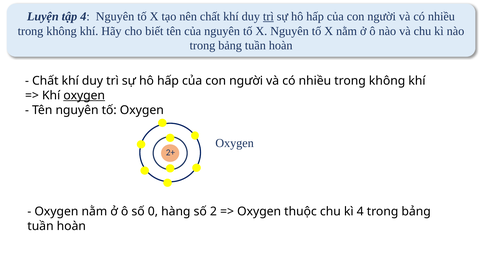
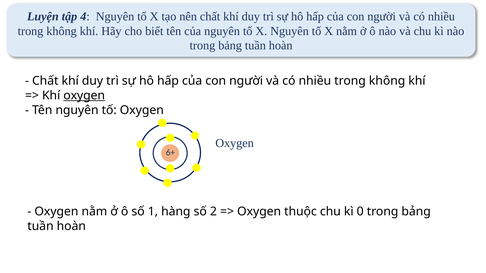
trì at (268, 16) underline: present -> none
2+: 2+ -> 6+
0: 0 -> 1
kì 4: 4 -> 0
